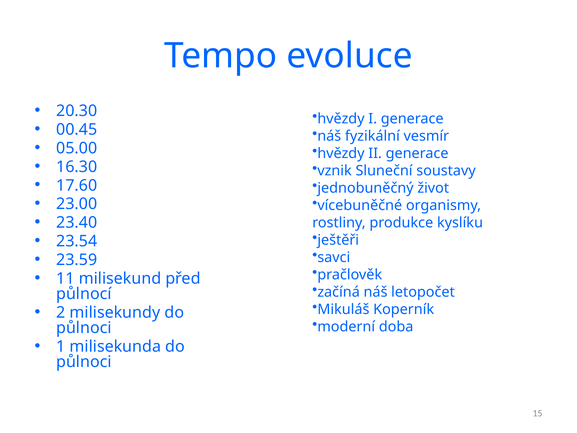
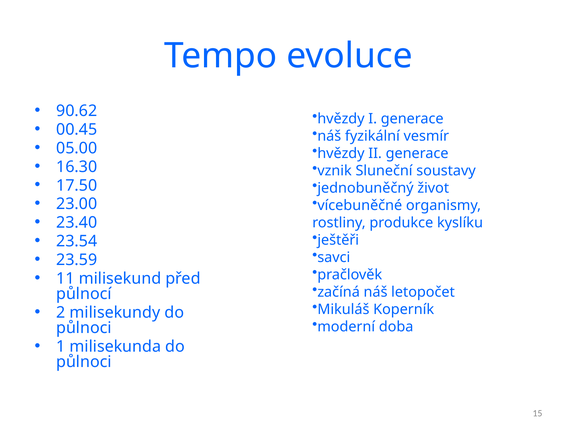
20.30: 20.30 -> 90.62
17.60: 17.60 -> 17.50
